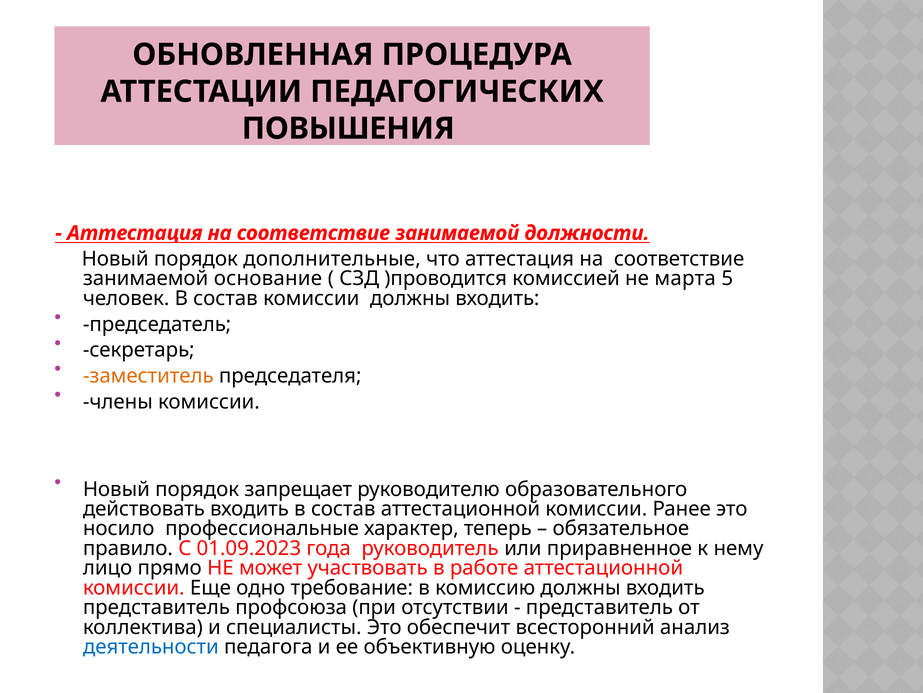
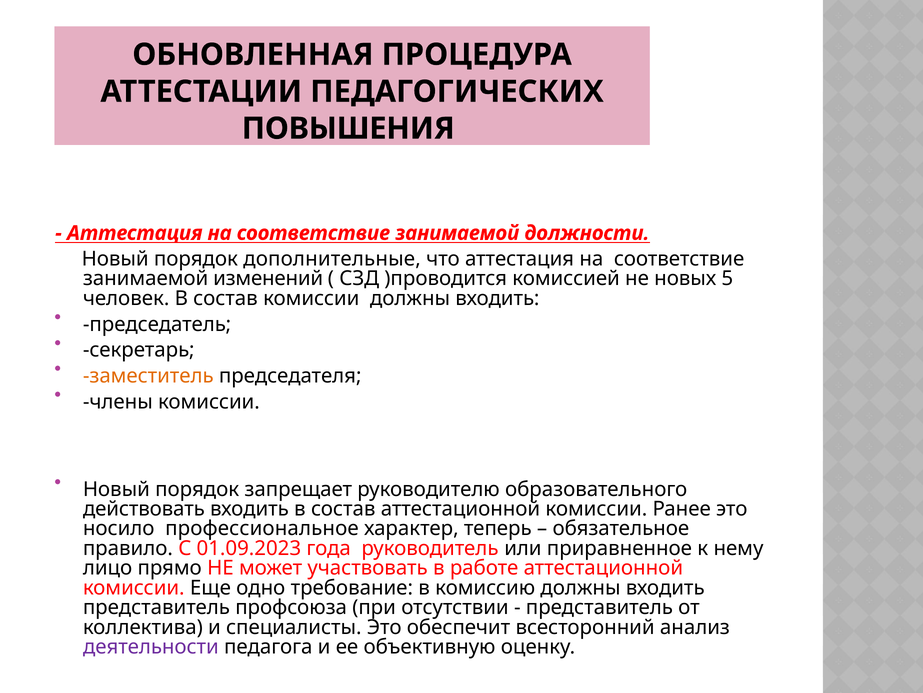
основание: основание -> изменений
марта: марта -> новых
профессиональные: профессиональные -> профессиональное
деятельности colour: blue -> purple
